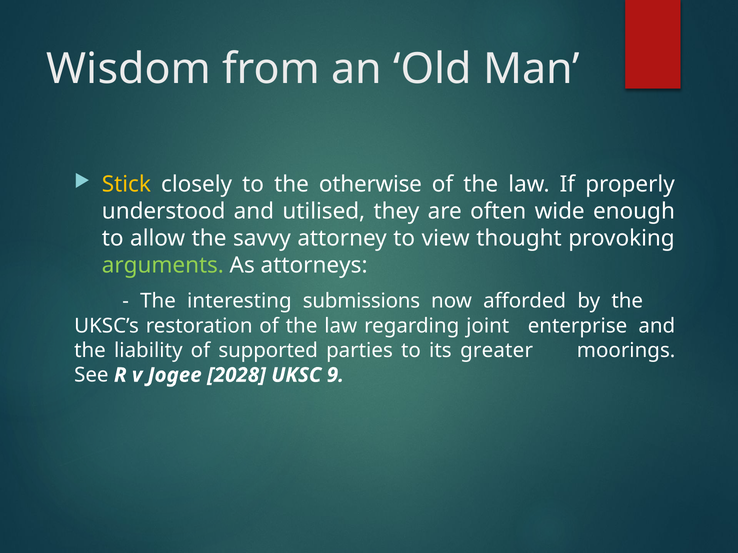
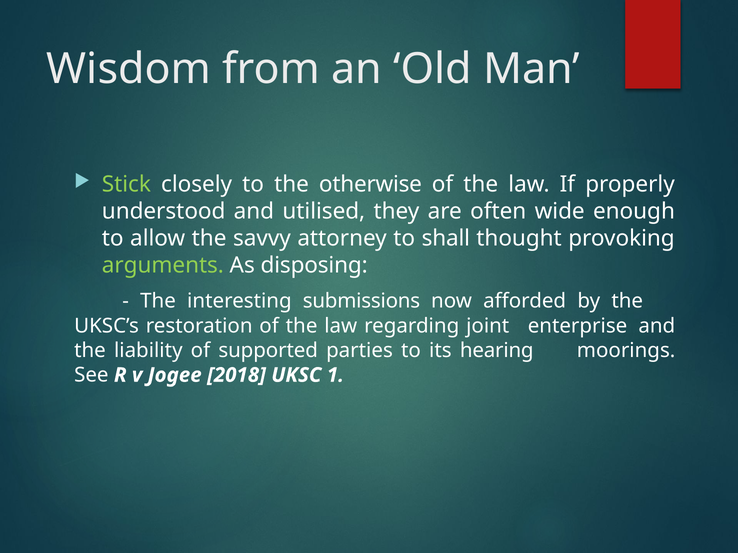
Stick colour: yellow -> light green
view: view -> shall
attorneys: attorneys -> disposing
greater: greater -> hearing
2028: 2028 -> 2018
9: 9 -> 1
